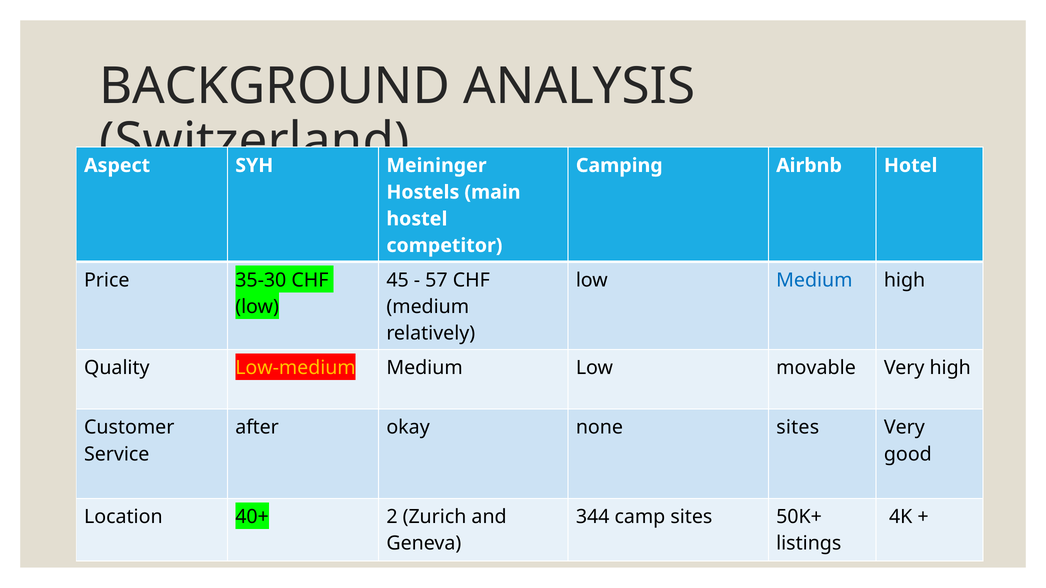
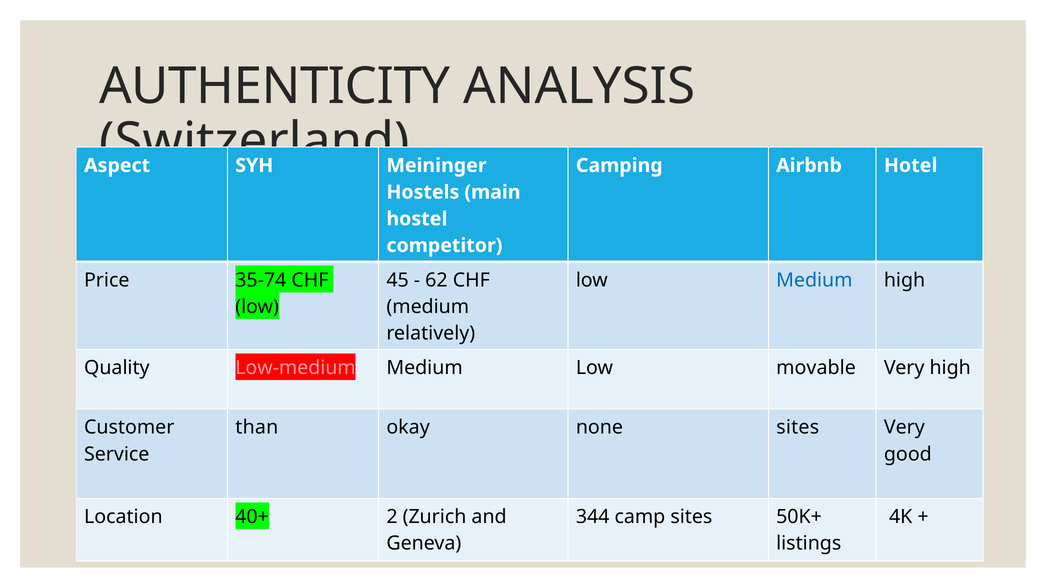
BACKGROUND: BACKGROUND -> AUTHENTICITY
35-30: 35-30 -> 35-74
57: 57 -> 62
Low-medium colour: yellow -> pink
after: after -> than
